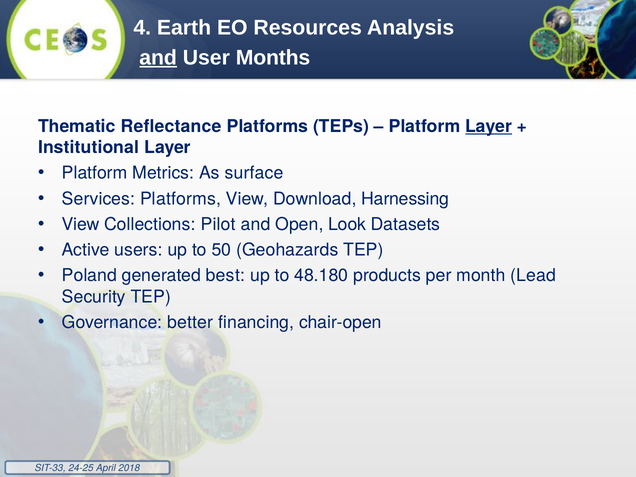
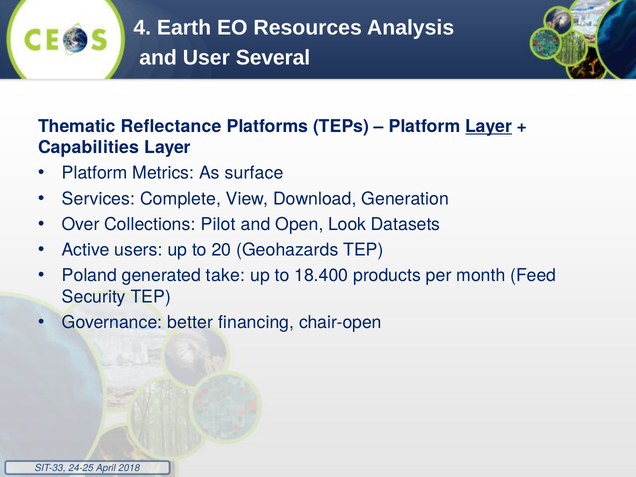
and at (158, 58) underline: present -> none
Months: Months -> Several
Institutional: Institutional -> Capabilities
Services Platforms: Platforms -> Complete
Harnessing: Harnessing -> Generation
View at (81, 224): View -> Over
50: 50 -> 20
best: best -> take
48.180: 48.180 -> 18.400
Lead: Lead -> Feed
